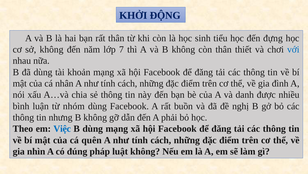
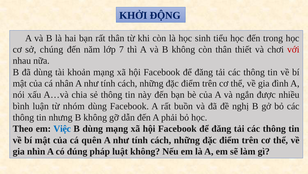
đựng: đựng -> trong
sở không: không -> chúng
với colour: blue -> red
danh: danh -> ngắn
